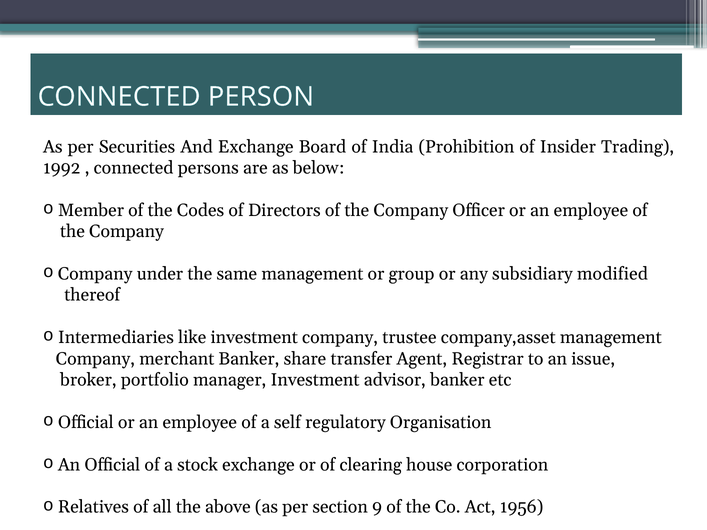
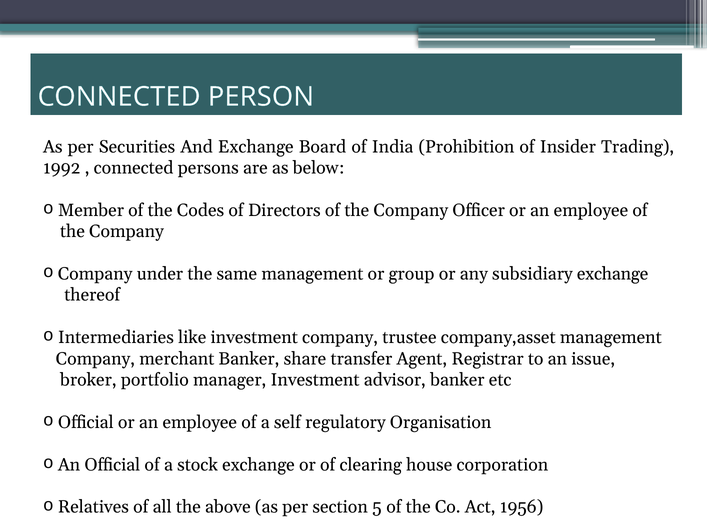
subsidiary modified: modified -> exchange
9: 9 -> 5
